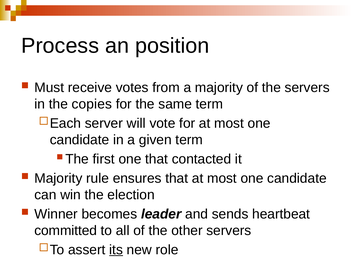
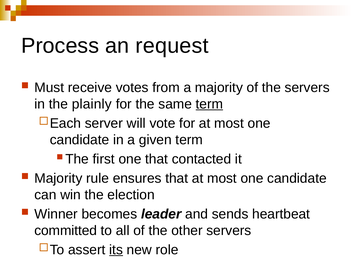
position: position -> request
copies: copies -> plainly
term at (209, 104) underline: none -> present
